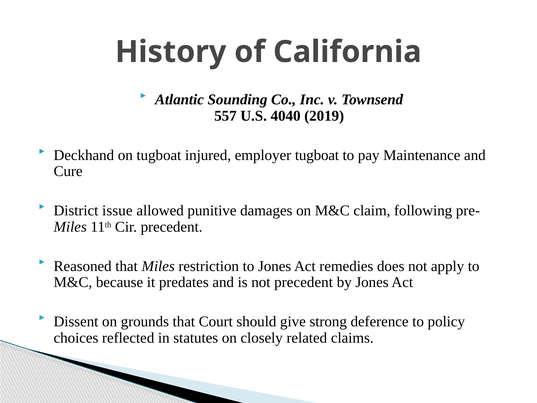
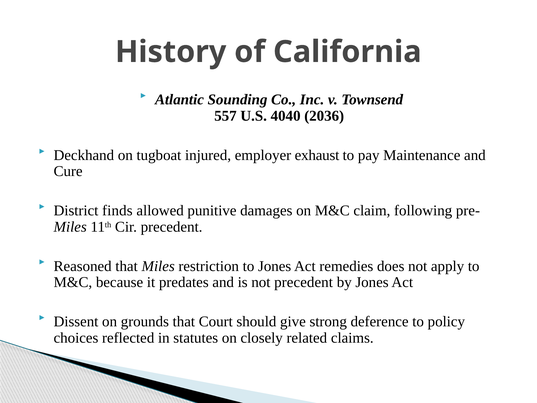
2019: 2019 -> 2036
employer tugboat: tugboat -> exhaust
issue: issue -> finds
